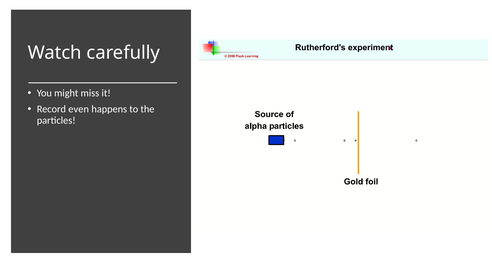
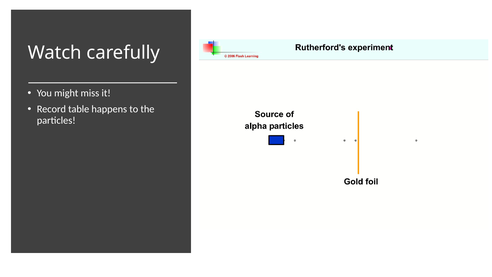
even: even -> table
